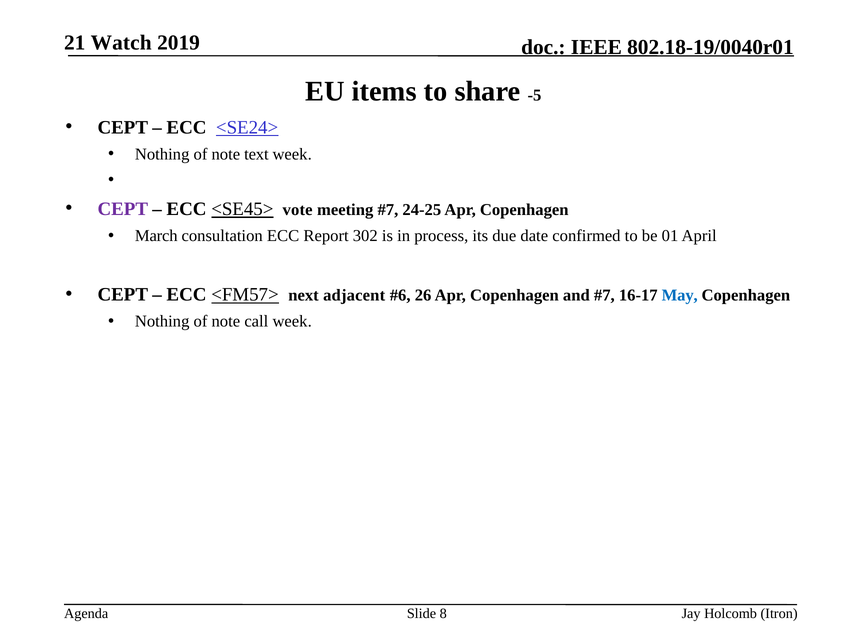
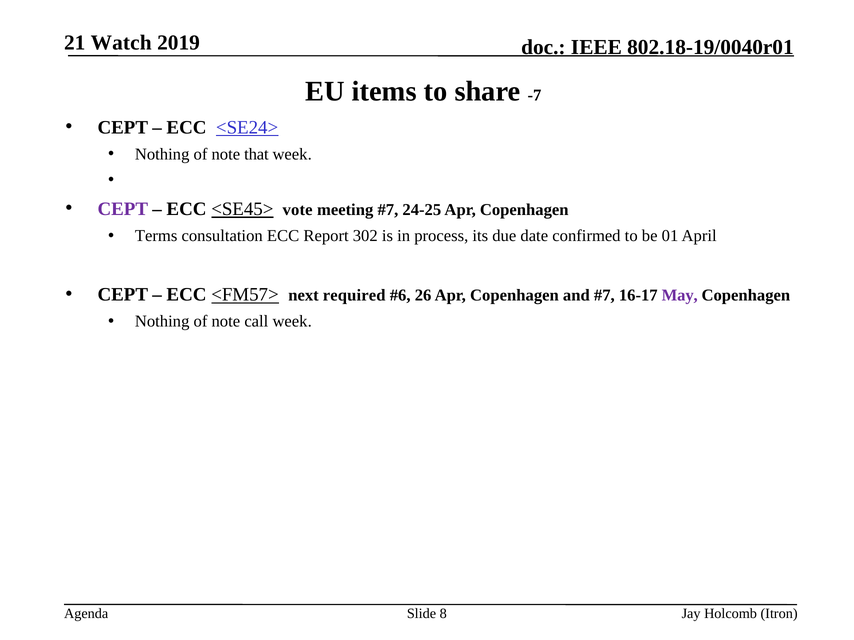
-5: -5 -> -7
text: text -> that
March: March -> Terms
adjacent: adjacent -> required
May colour: blue -> purple
